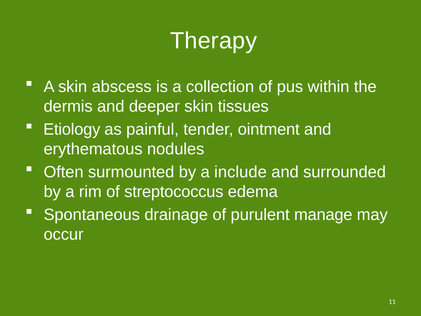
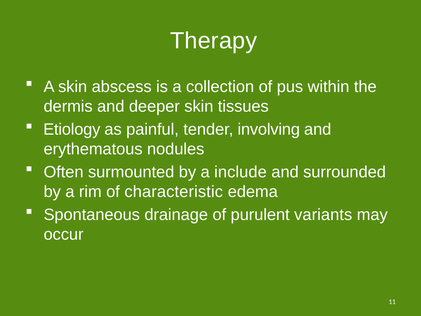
ointment: ointment -> involving
streptococcus: streptococcus -> characteristic
manage: manage -> variants
